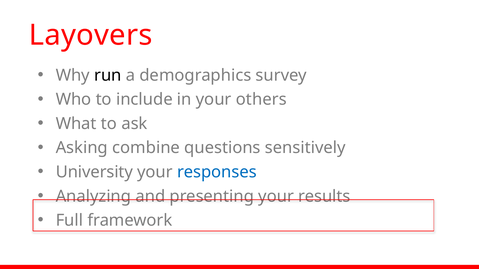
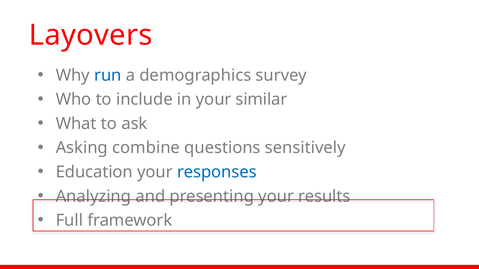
run colour: black -> blue
others: others -> similar
University: University -> Education
